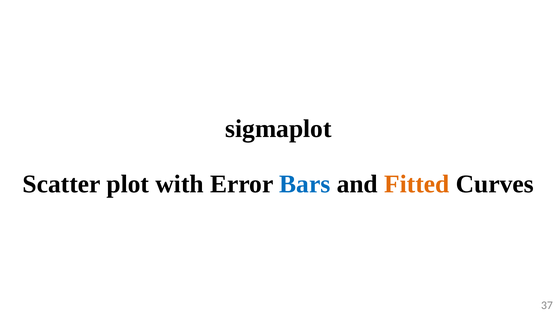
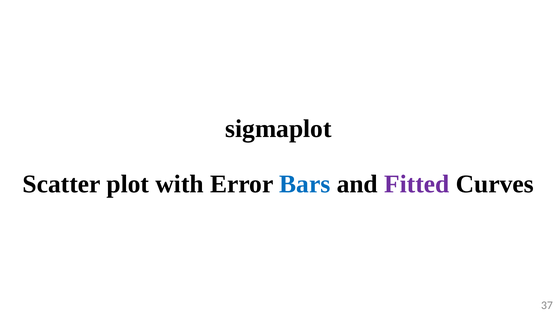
Fitted colour: orange -> purple
